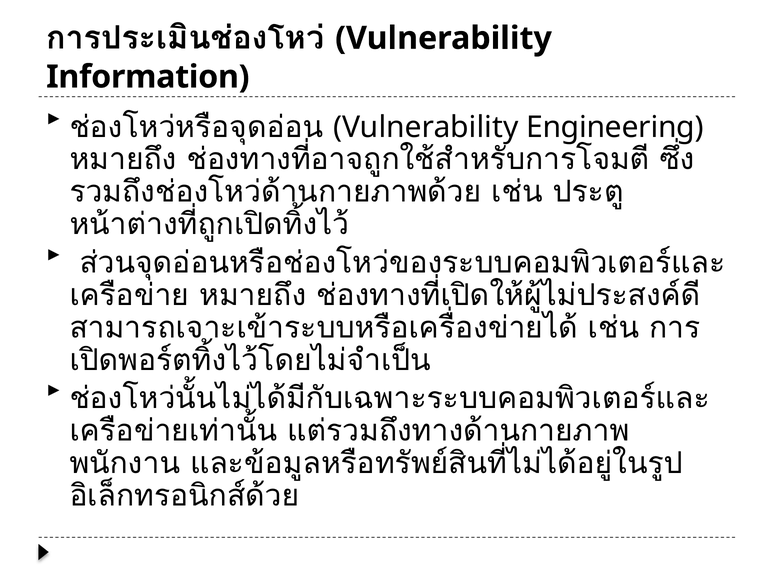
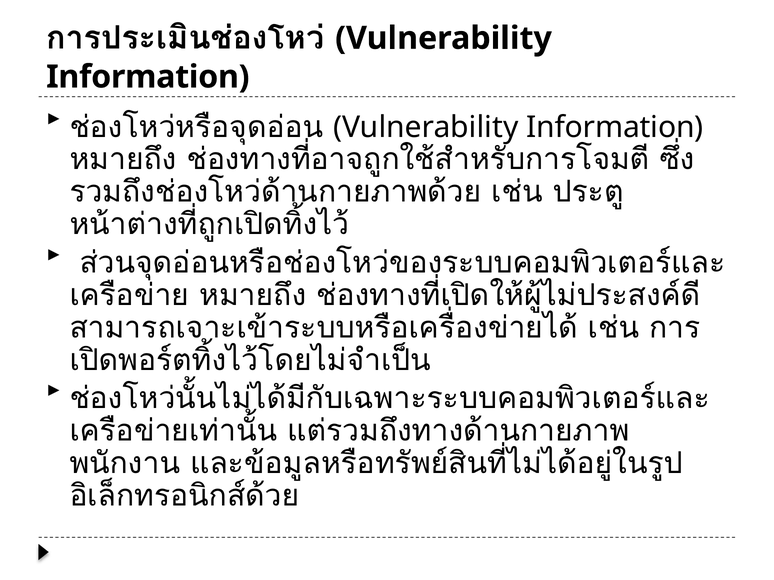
Engineering at (615, 127): Engineering -> Information
